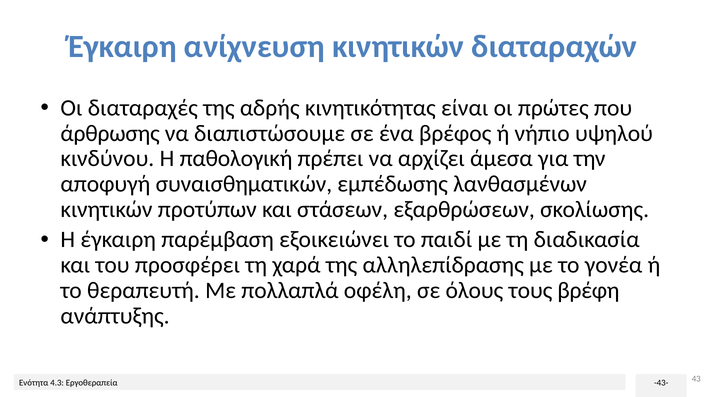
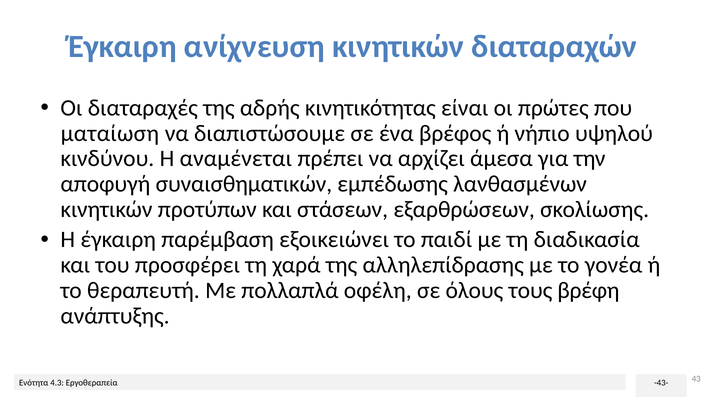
άρθρωσης: άρθρωσης -> ματαίωση
παθολογική: παθολογική -> αναμένεται
